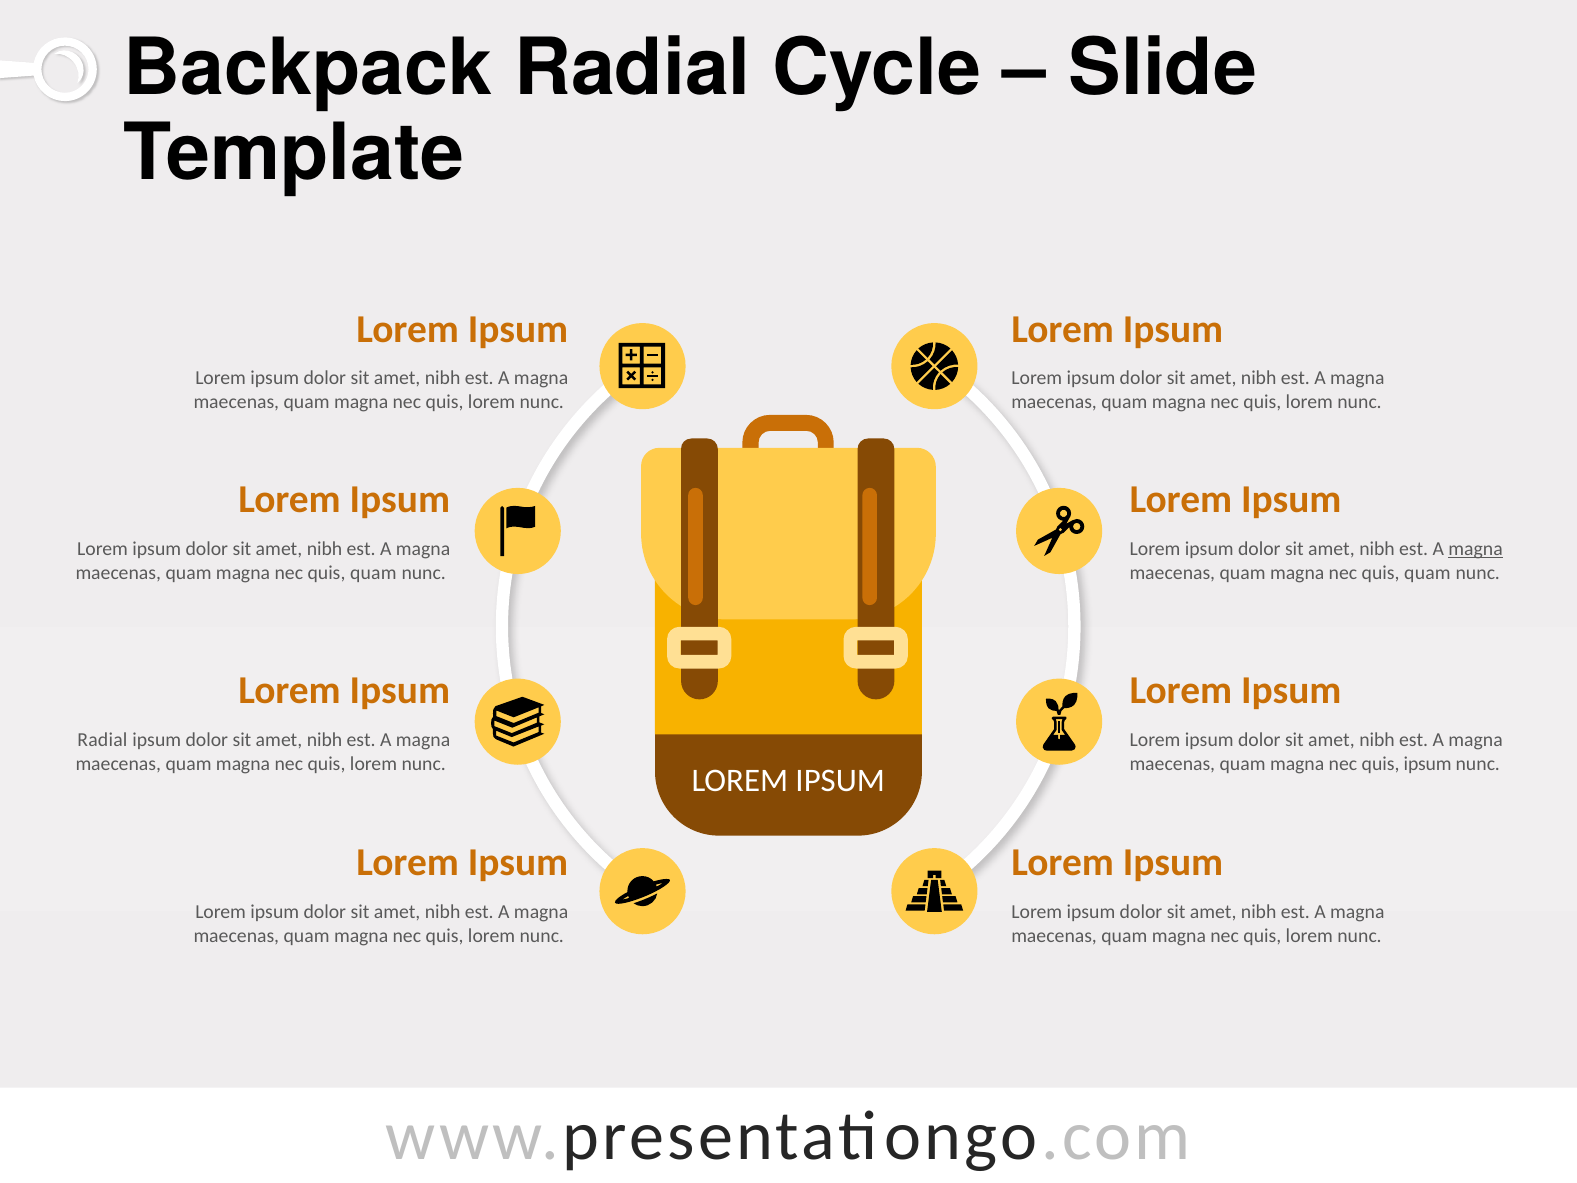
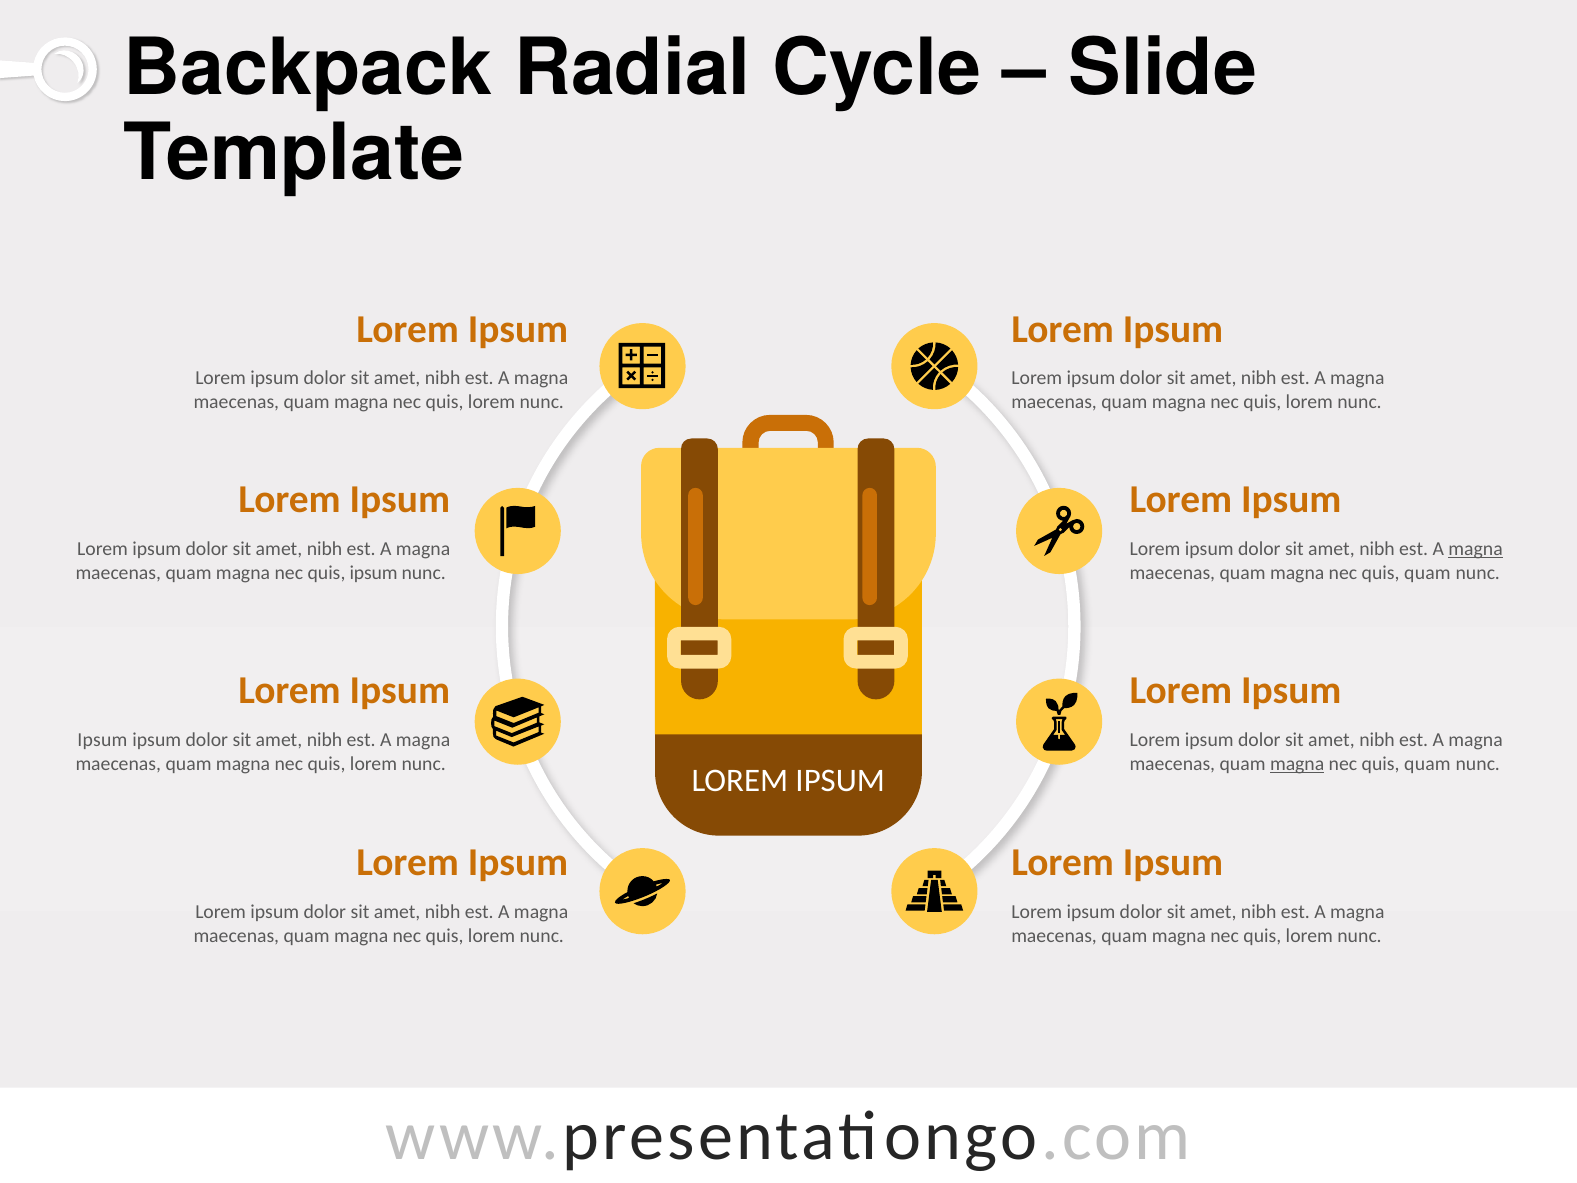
quam at (373, 573): quam -> ipsum
Radial at (102, 740): Radial -> Ipsum
magna at (1297, 764) underline: none -> present
ipsum at (1428, 764): ipsum -> quam
